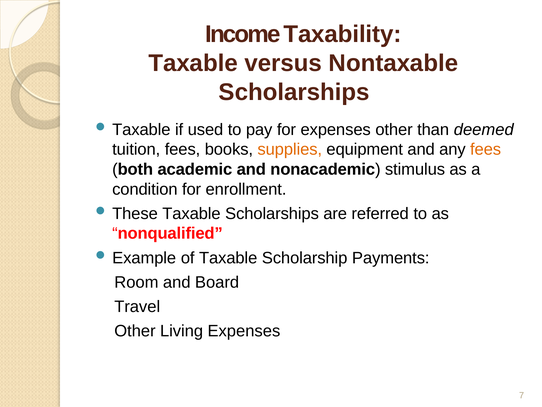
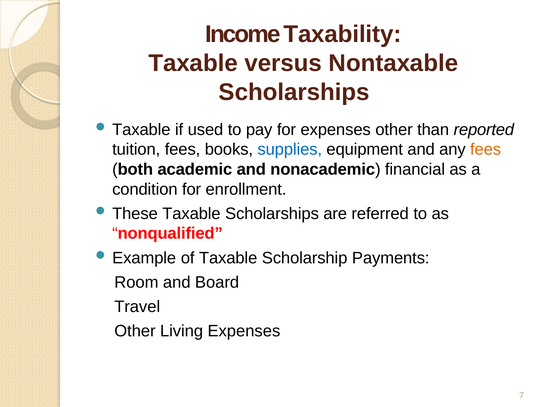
deemed: deemed -> reported
supplies colour: orange -> blue
stimulus: stimulus -> financial
